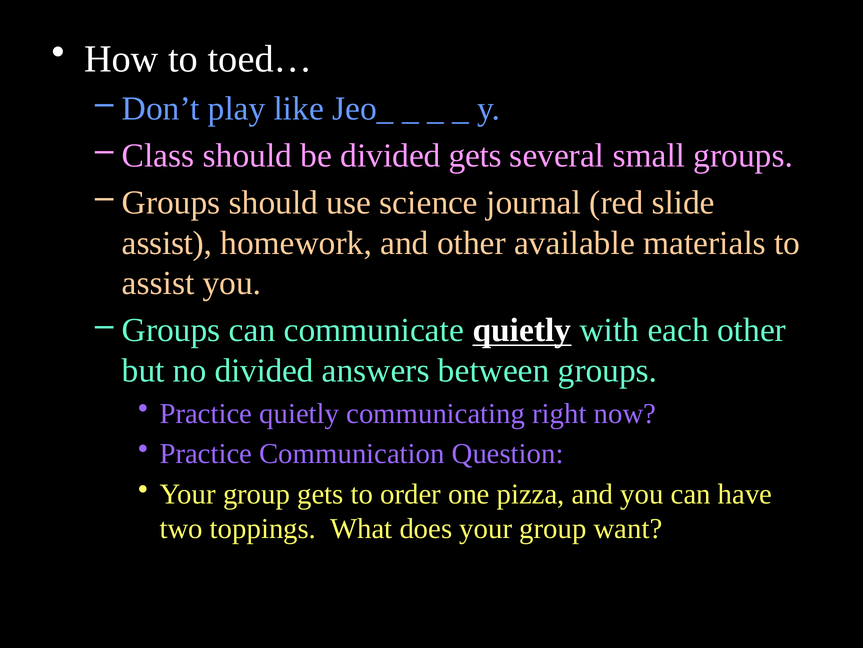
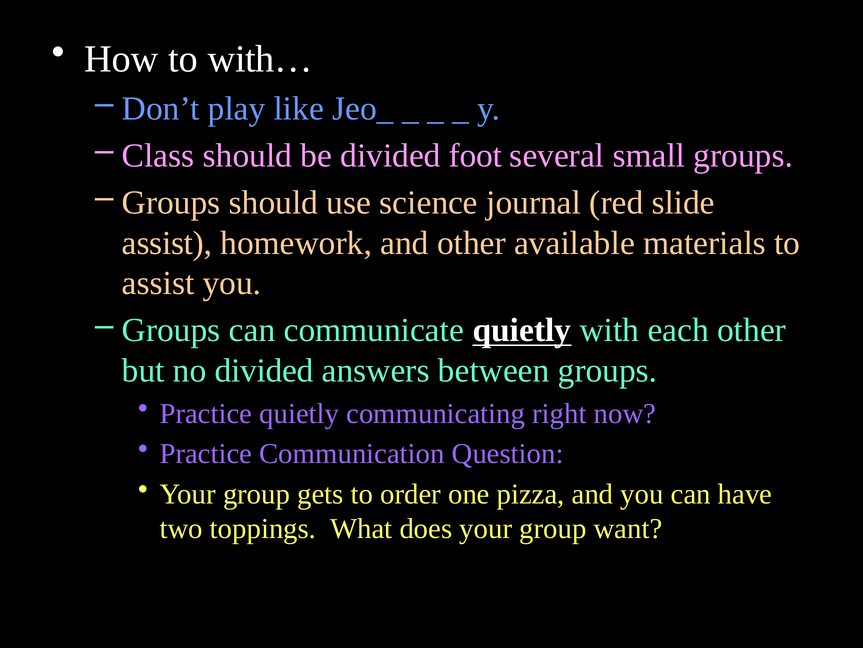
toed…: toed… -> with…
divided gets: gets -> foot
